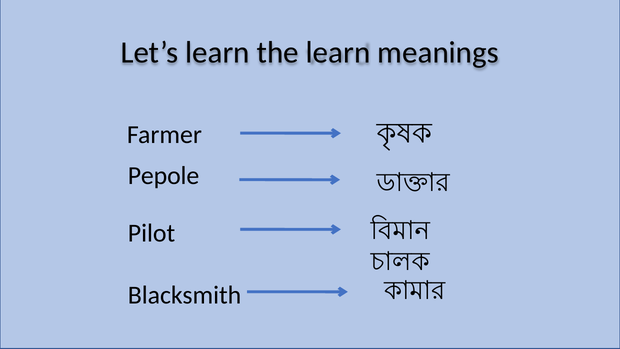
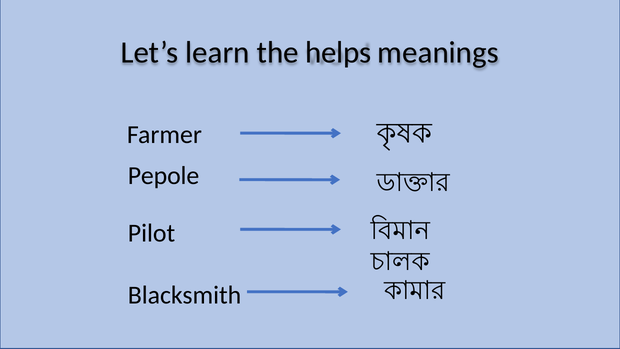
the learn: learn -> helps
